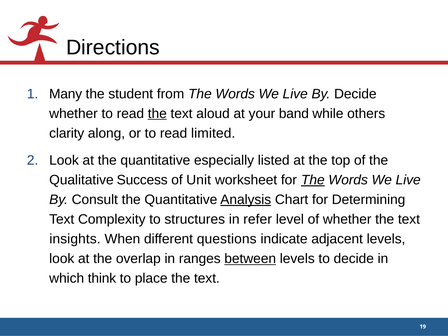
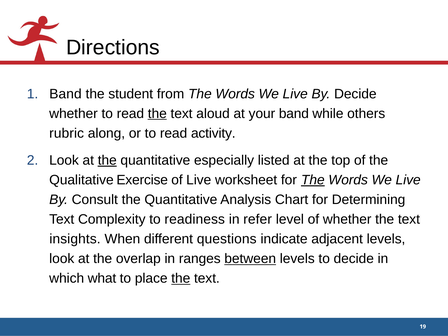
Many at (66, 94): Many -> Band
clarity: clarity -> rubric
limited: limited -> activity
the at (107, 160) underline: none -> present
Success: Success -> Exercise
of Unit: Unit -> Live
Analysis underline: present -> none
structures: structures -> readiness
think: think -> what
the at (181, 278) underline: none -> present
